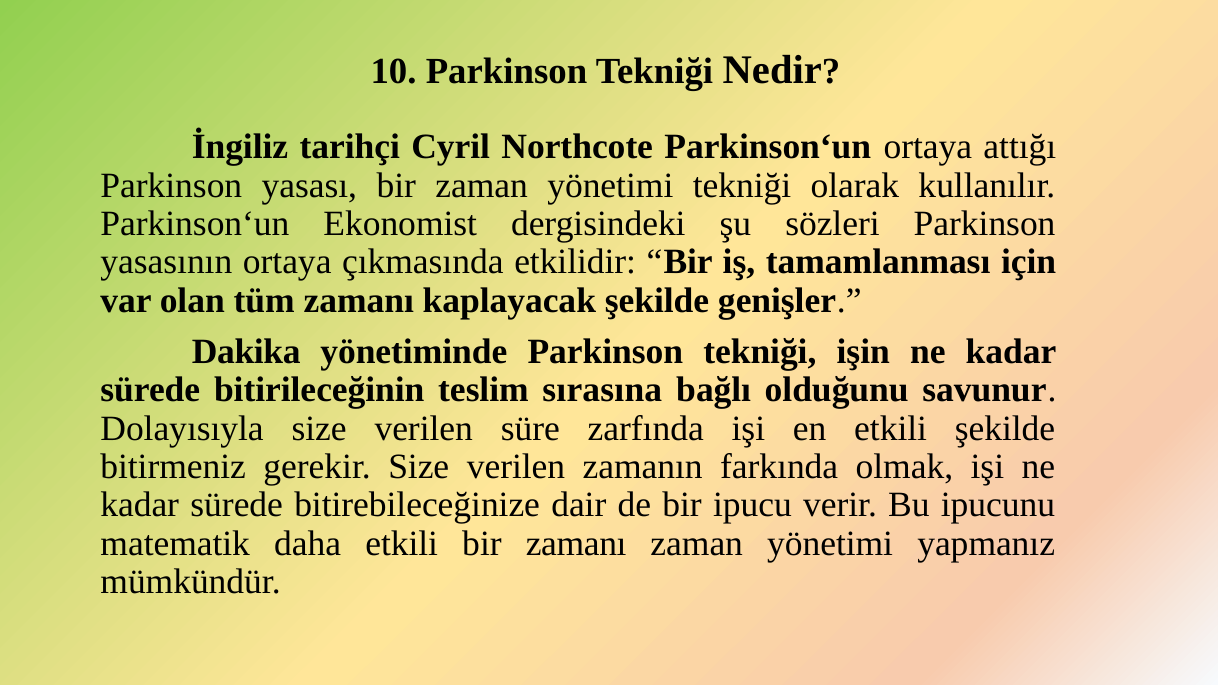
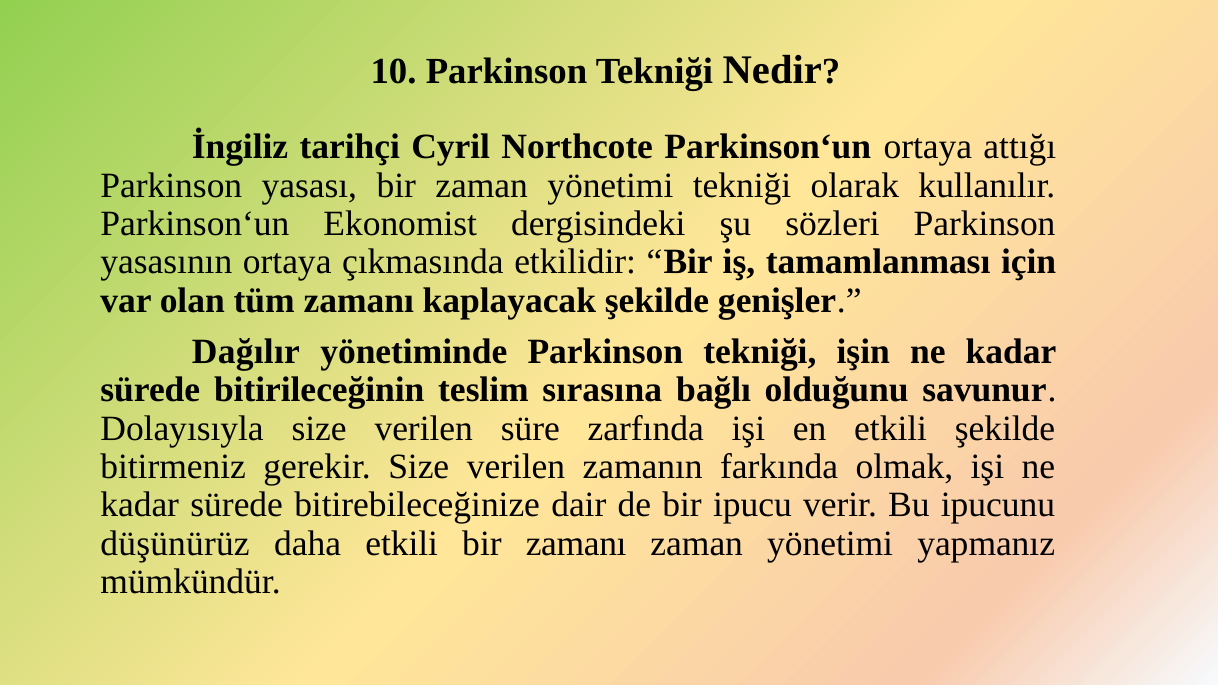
Dakika: Dakika -> Dağılır
matematik: matematik -> düşünürüz
